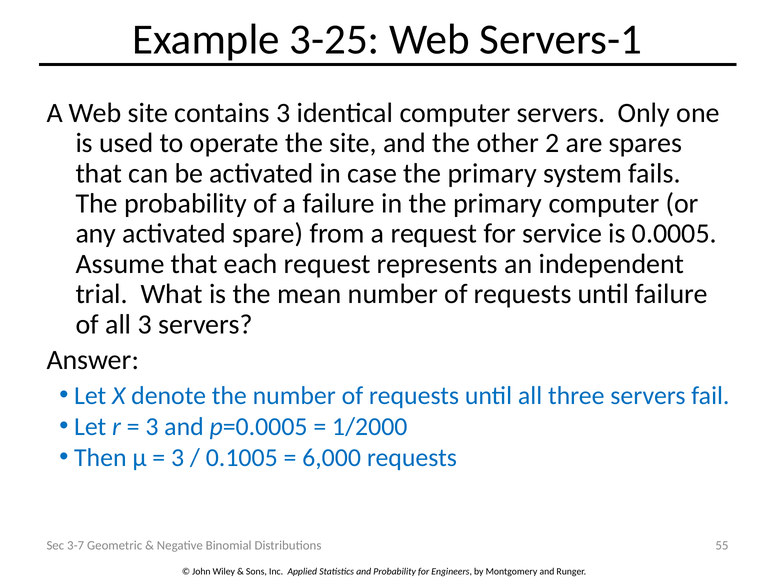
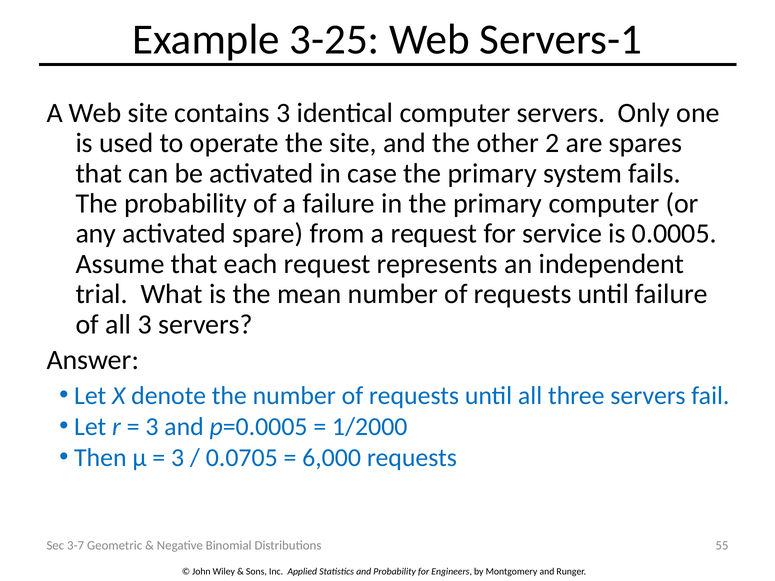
0.1005: 0.1005 -> 0.0705
